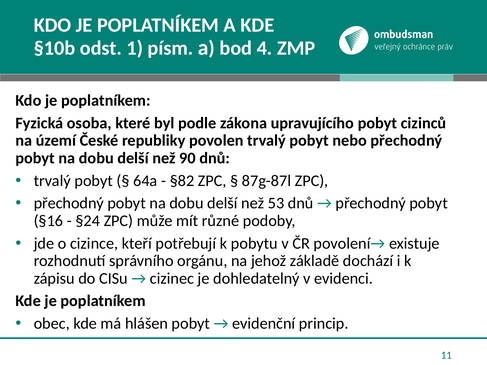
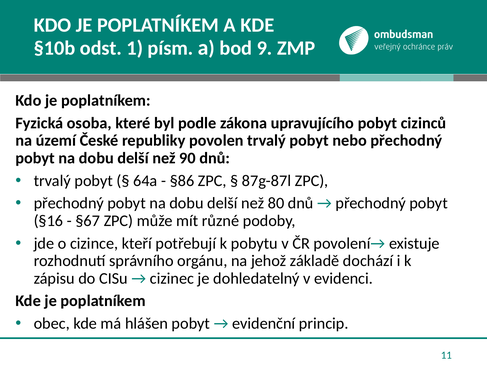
4: 4 -> 9
§82: §82 -> §86
53: 53 -> 80
§24: §24 -> §67
